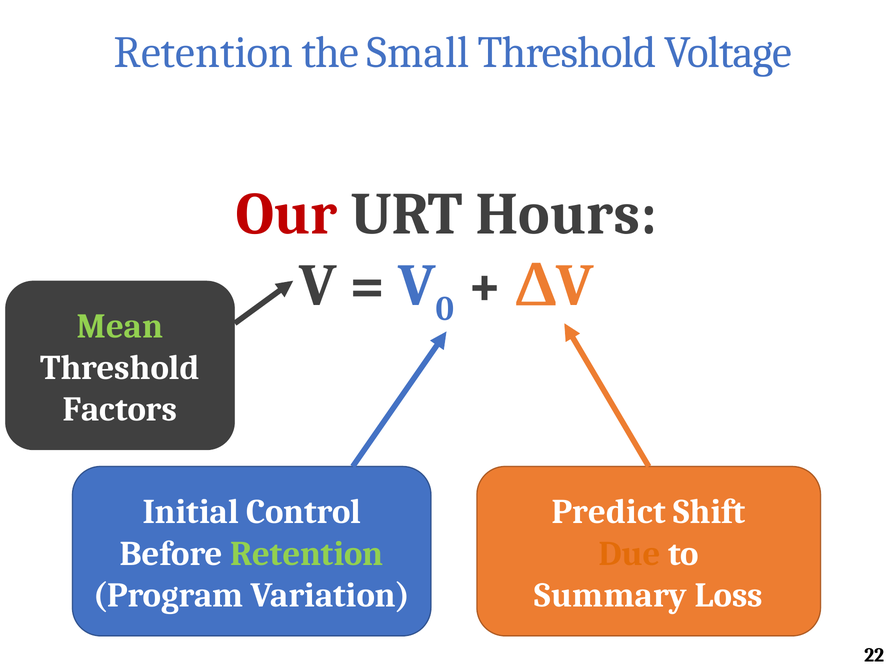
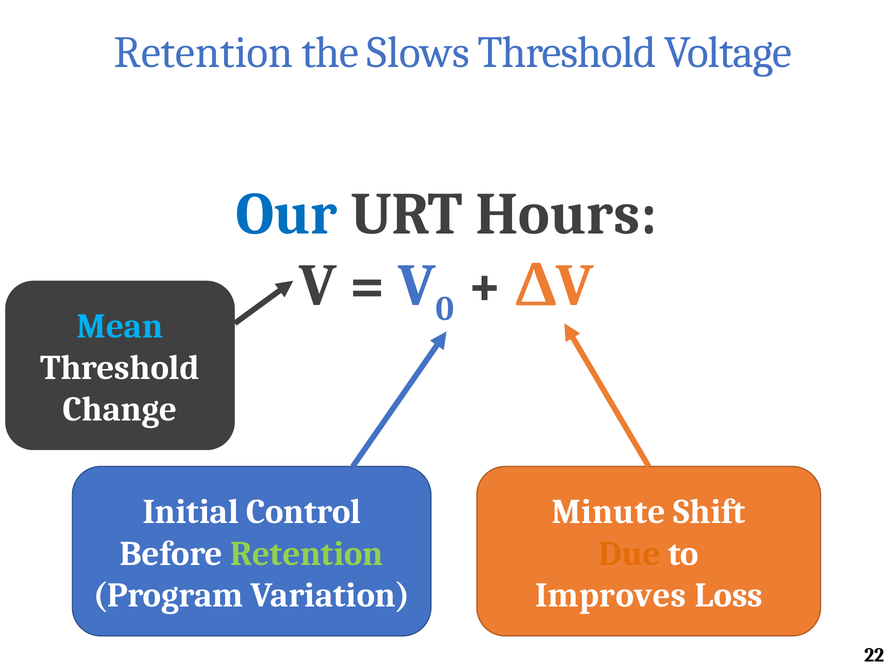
Small: Small -> Slows
Our colour: red -> blue
Mean colour: light green -> light blue
Factors: Factors -> Change
Predict: Predict -> Minute
Summary: Summary -> Improves
